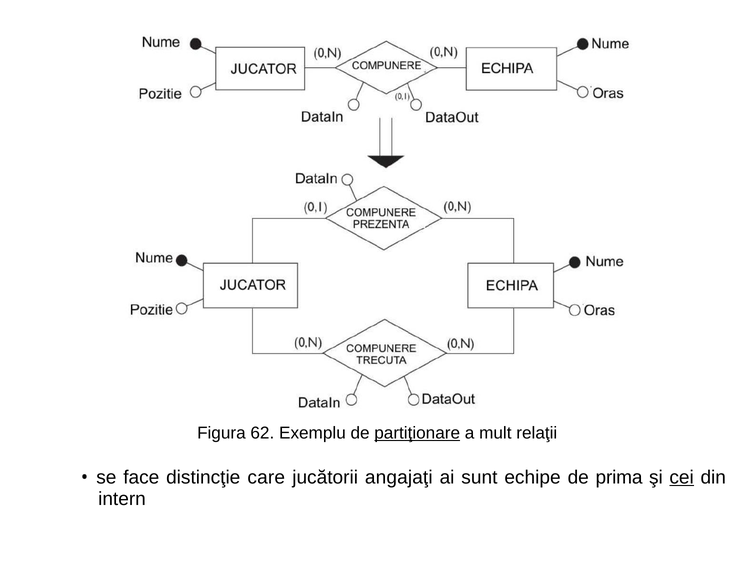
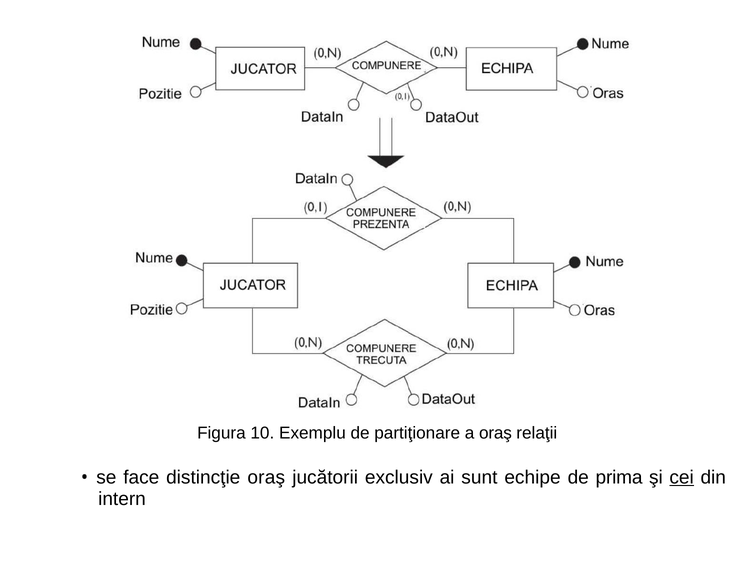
62: 62 -> 10
partiţionare underline: present -> none
a mult: mult -> oraş
distincţie care: care -> oraş
angajaţi: angajaţi -> exclusiv
